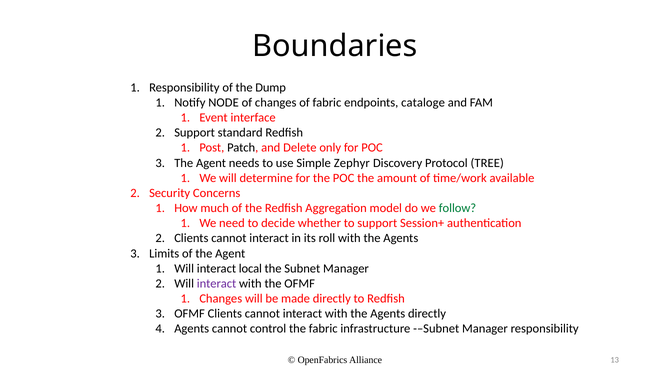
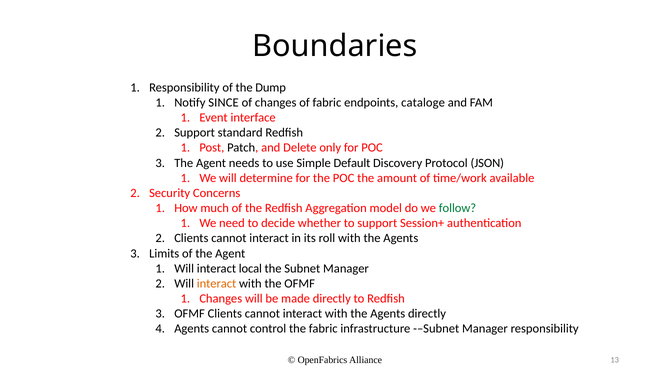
NODE: NODE -> SINCE
Zephyr: Zephyr -> Default
TREE: TREE -> JSON
interact at (217, 283) colour: purple -> orange
